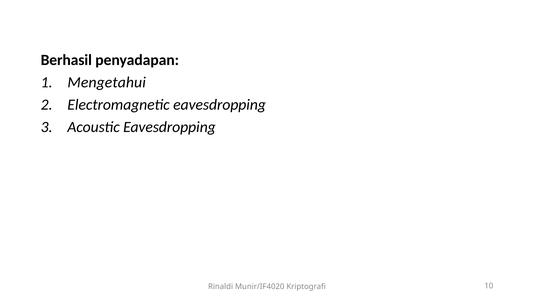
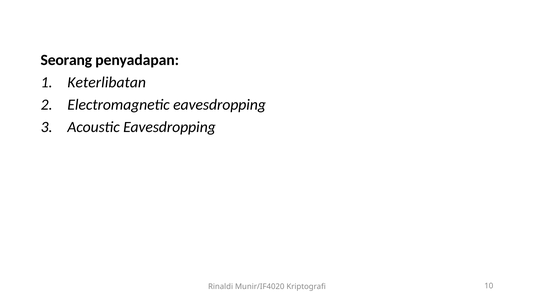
Berhasil: Berhasil -> Seorang
Mengetahui: Mengetahui -> Keterlibatan
